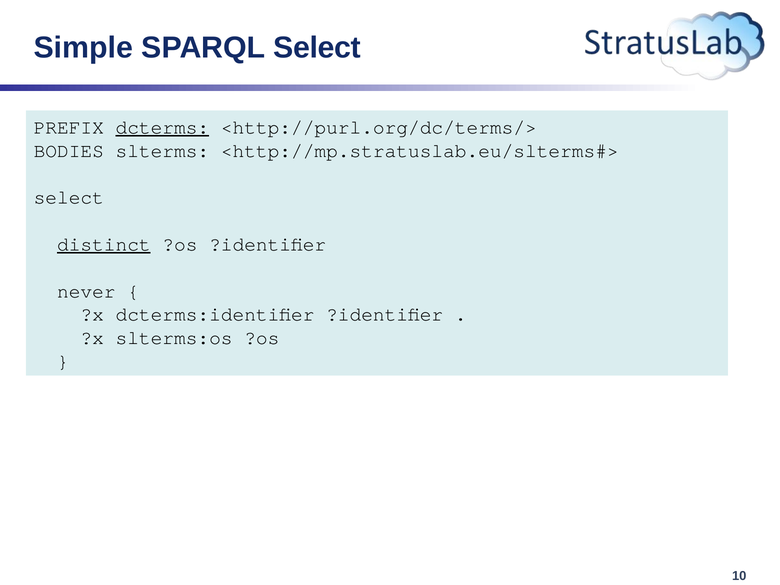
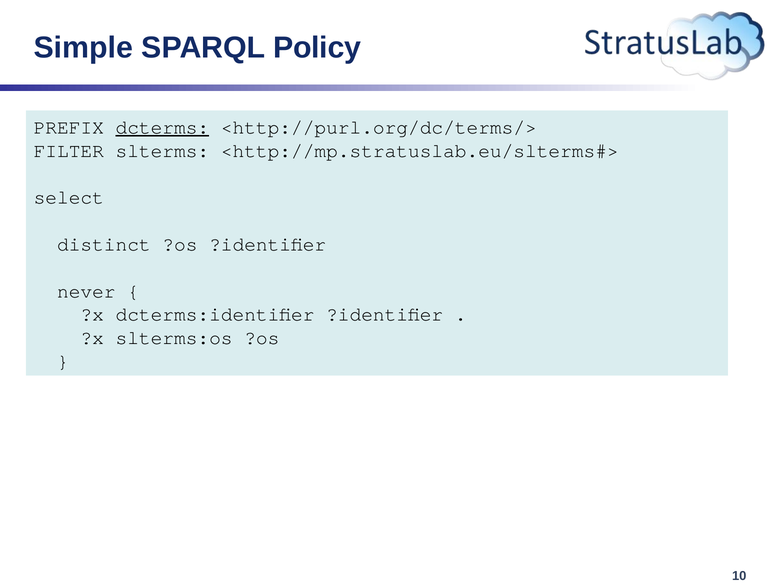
SPARQL Select: Select -> Policy
BODIES: BODIES -> FILTER
distinct underline: present -> none
